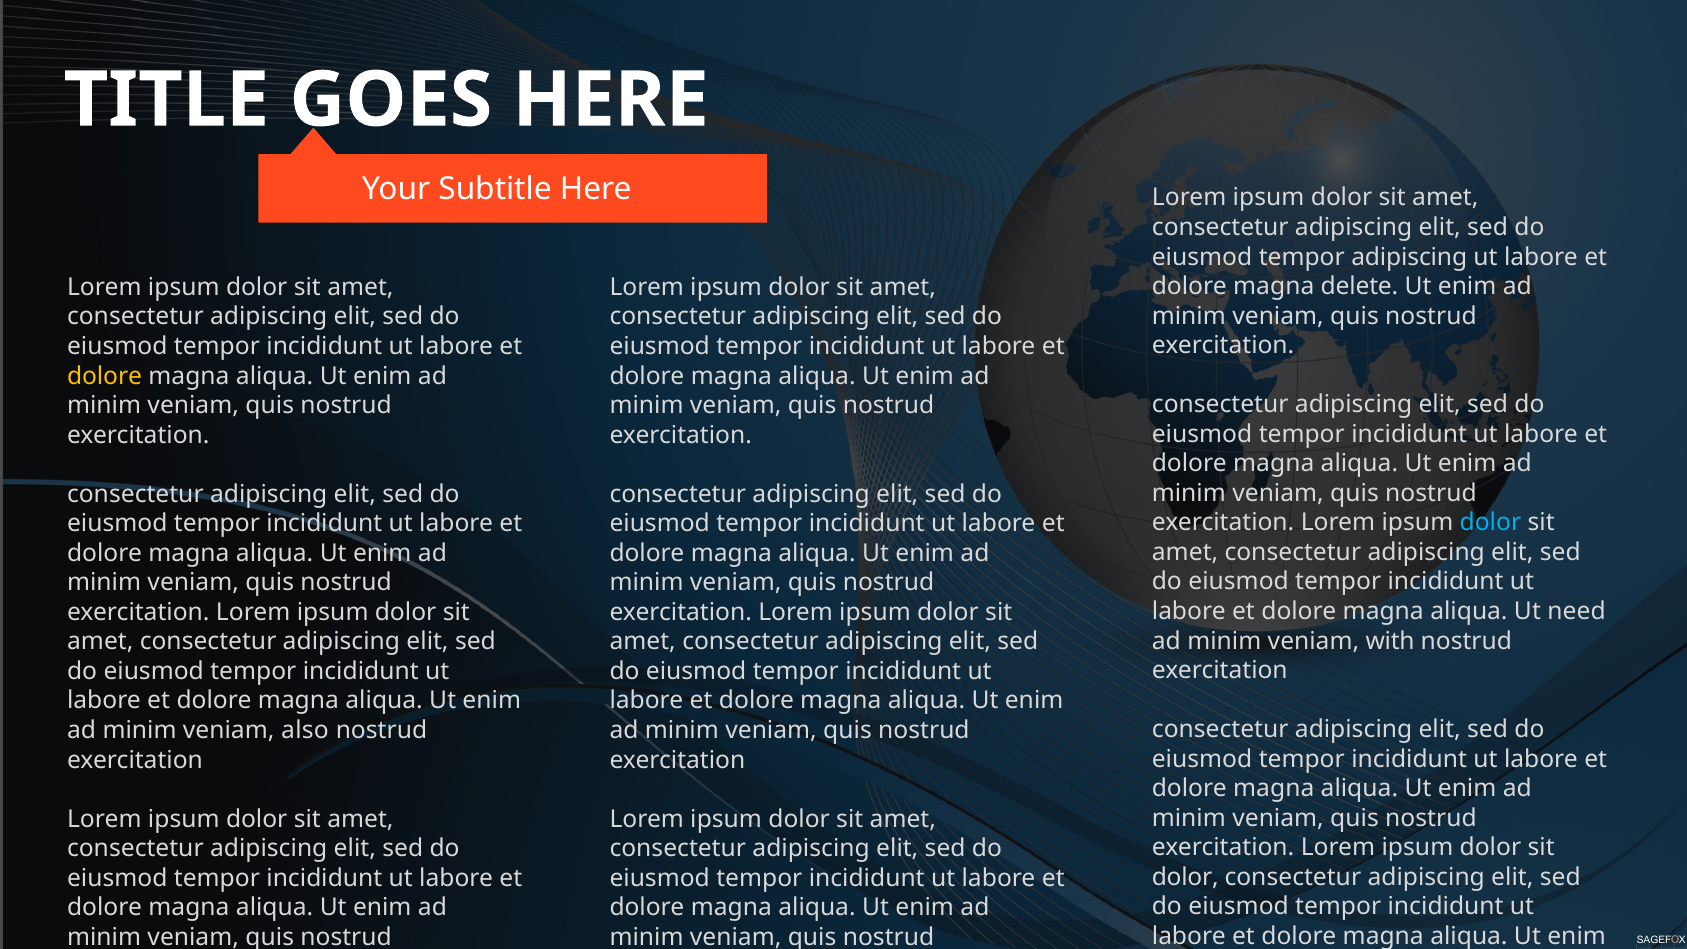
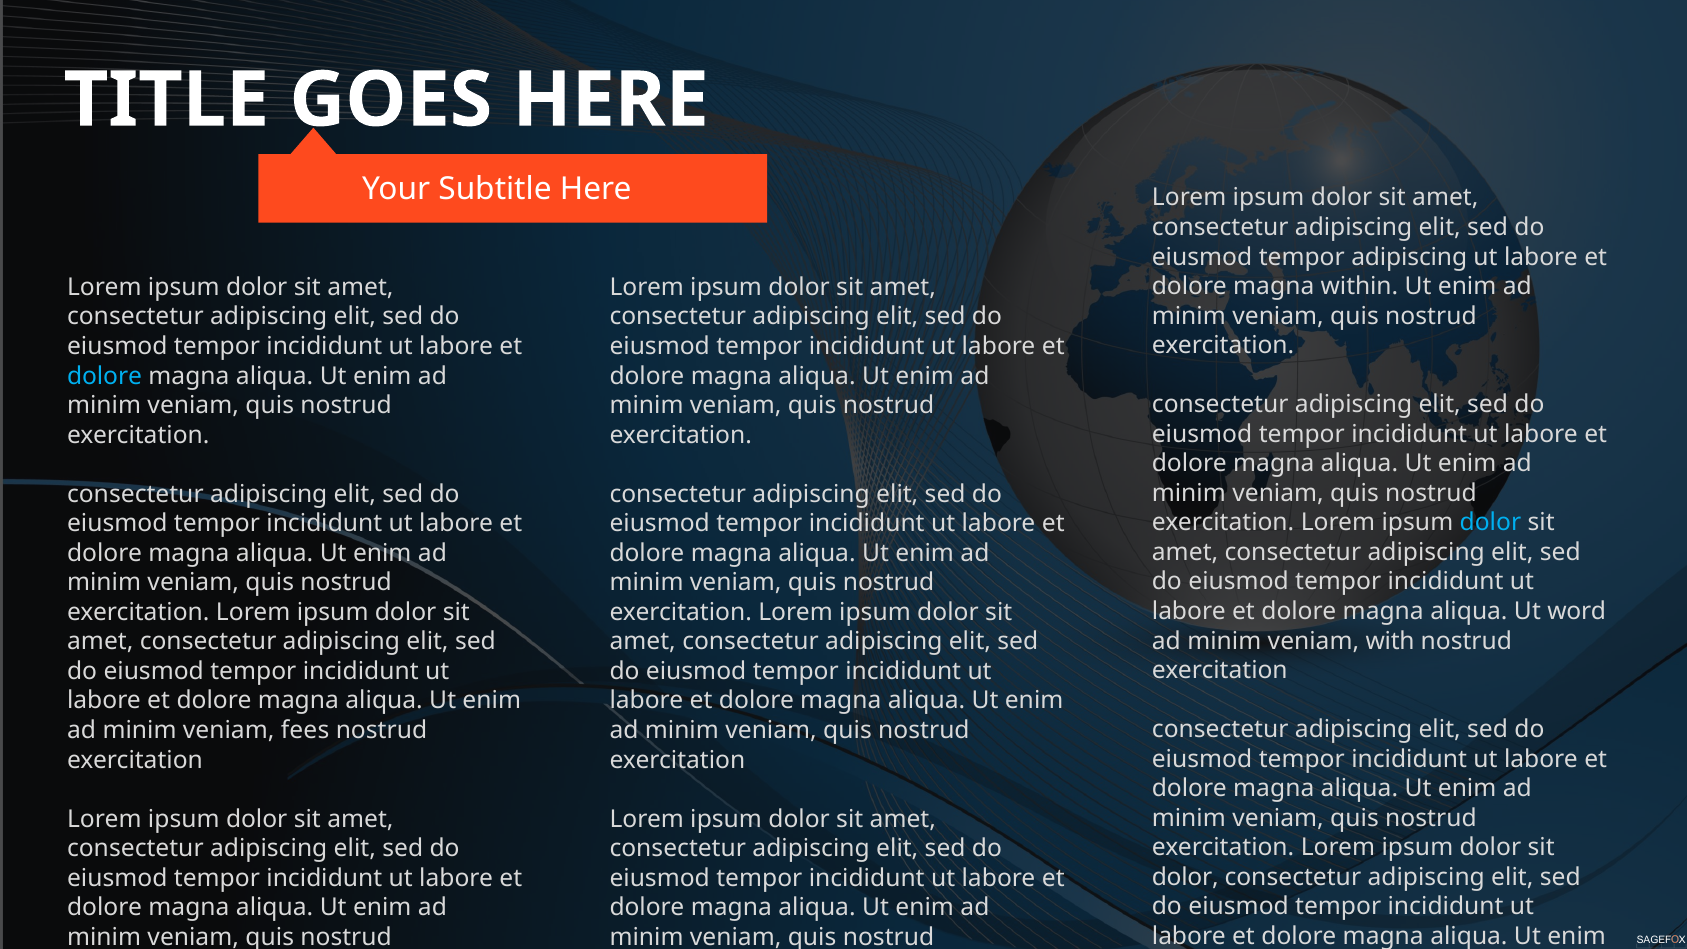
delete: delete -> within
dolore at (105, 376) colour: yellow -> light blue
need: need -> word
also: also -> fees
